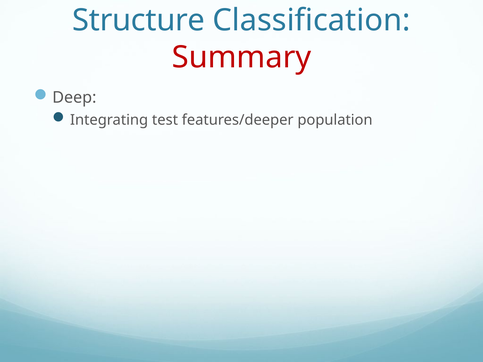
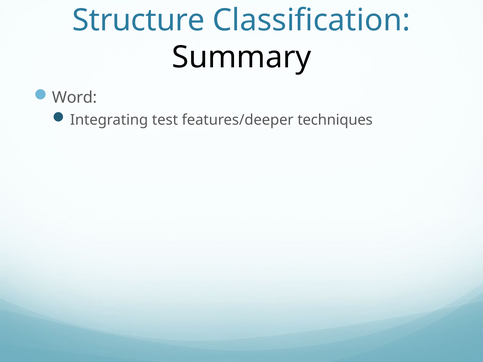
Summary colour: red -> black
Deep: Deep -> Word
population: population -> techniques
